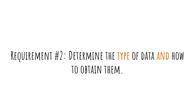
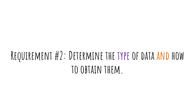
type colour: orange -> purple
